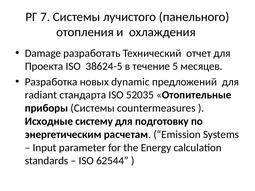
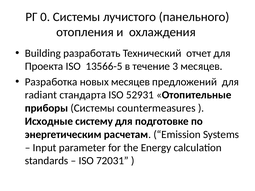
7: 7 -> 0
Damage: Damage -> Building
38624-5: 38624-5 -> 13566-5
5: 5 -> 3
новых dynamic: dynamic -> месяцев
52035: 52035 -> 52931
подготовку: подготовку -> подготовке
62544: 62544 -> 72031
